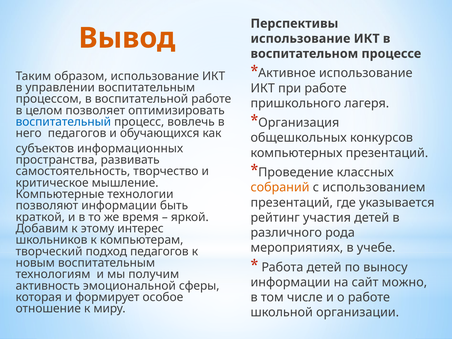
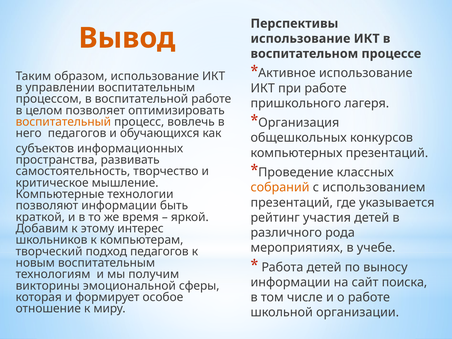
воспитательный colour: blue -> orange
можно: можно -> поиска
активность: активность -> викторины
